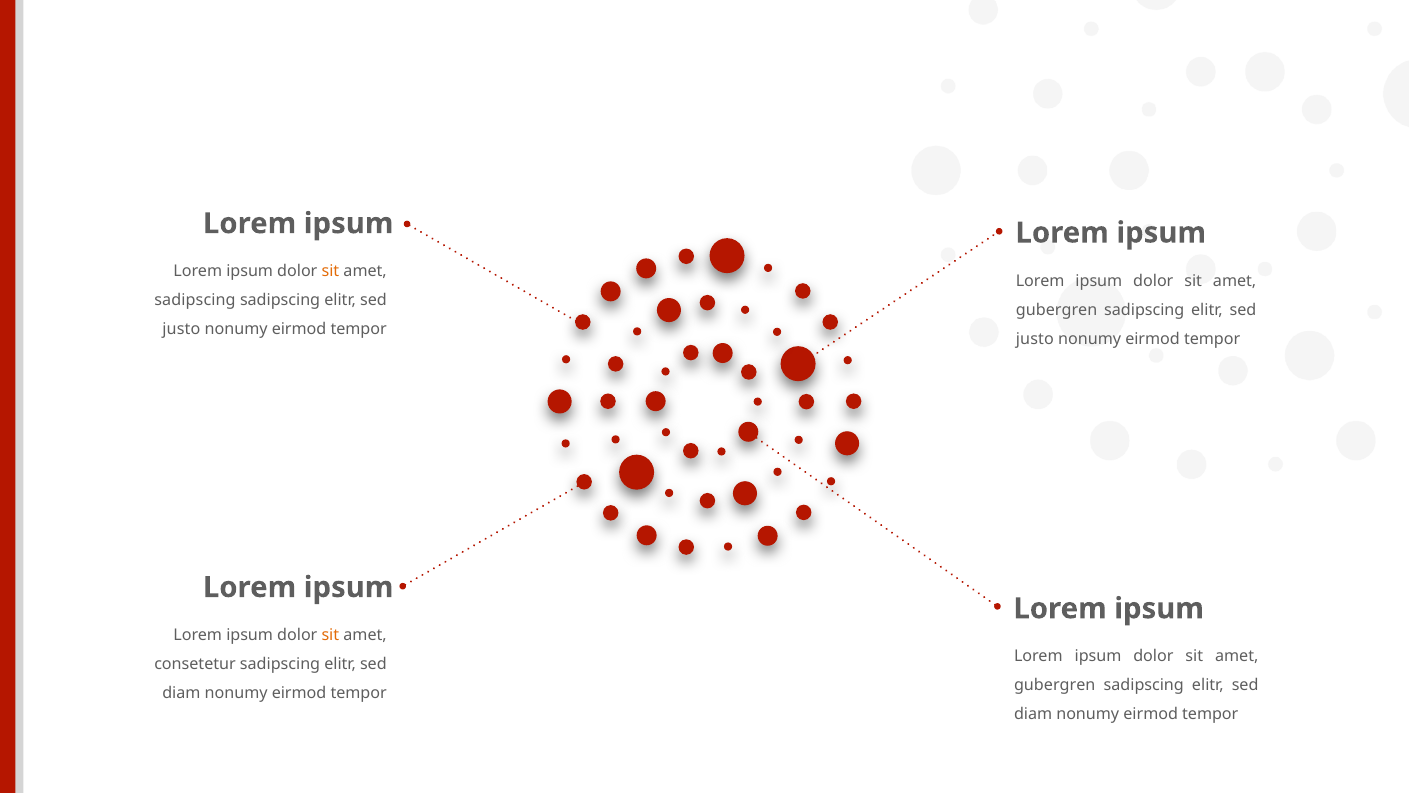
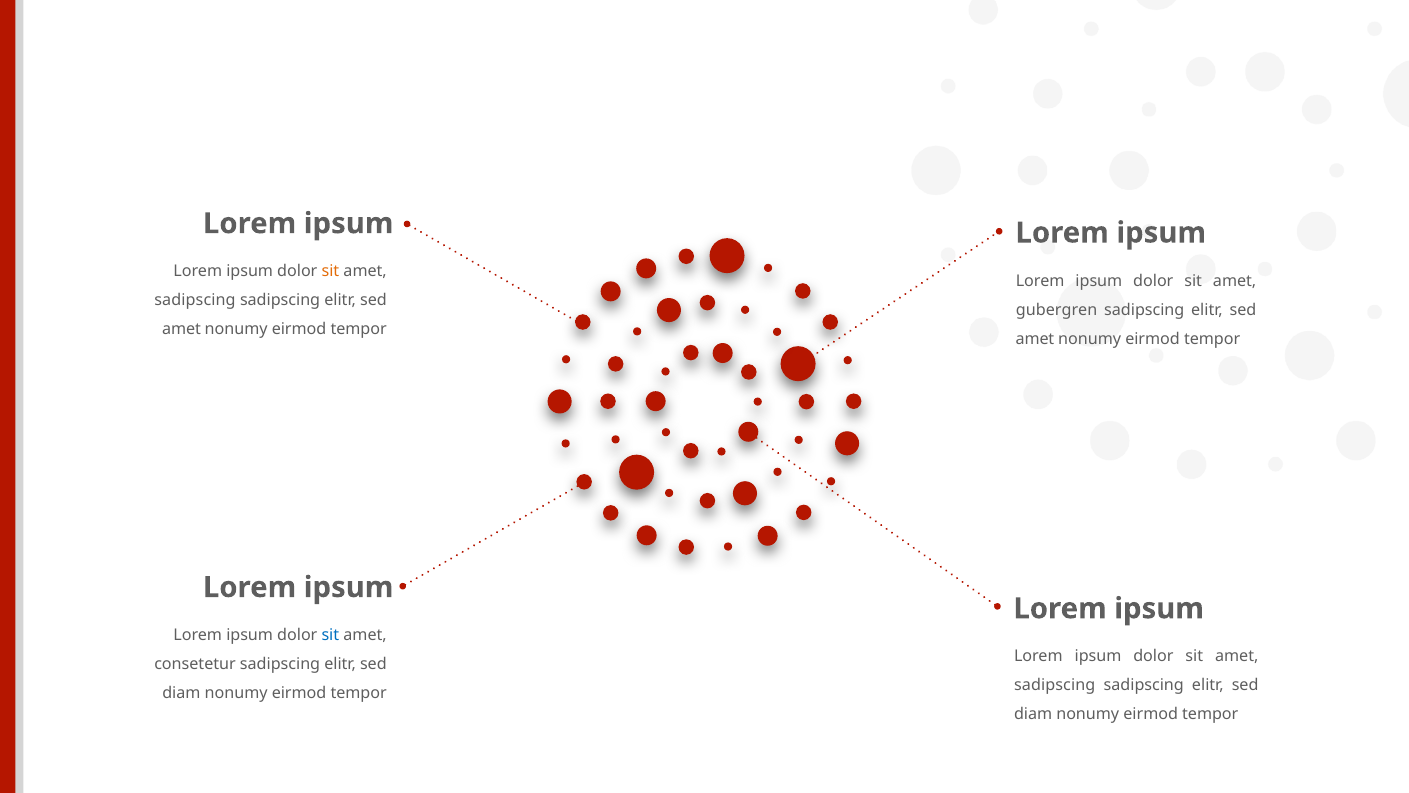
justo at (181, 329): justo -> amet
justo at (1035, 339): justo -> amet
sit at (330, 635) colour: orange -> blue
gubergren at (1055, 685): gubergren -> sadipscing
